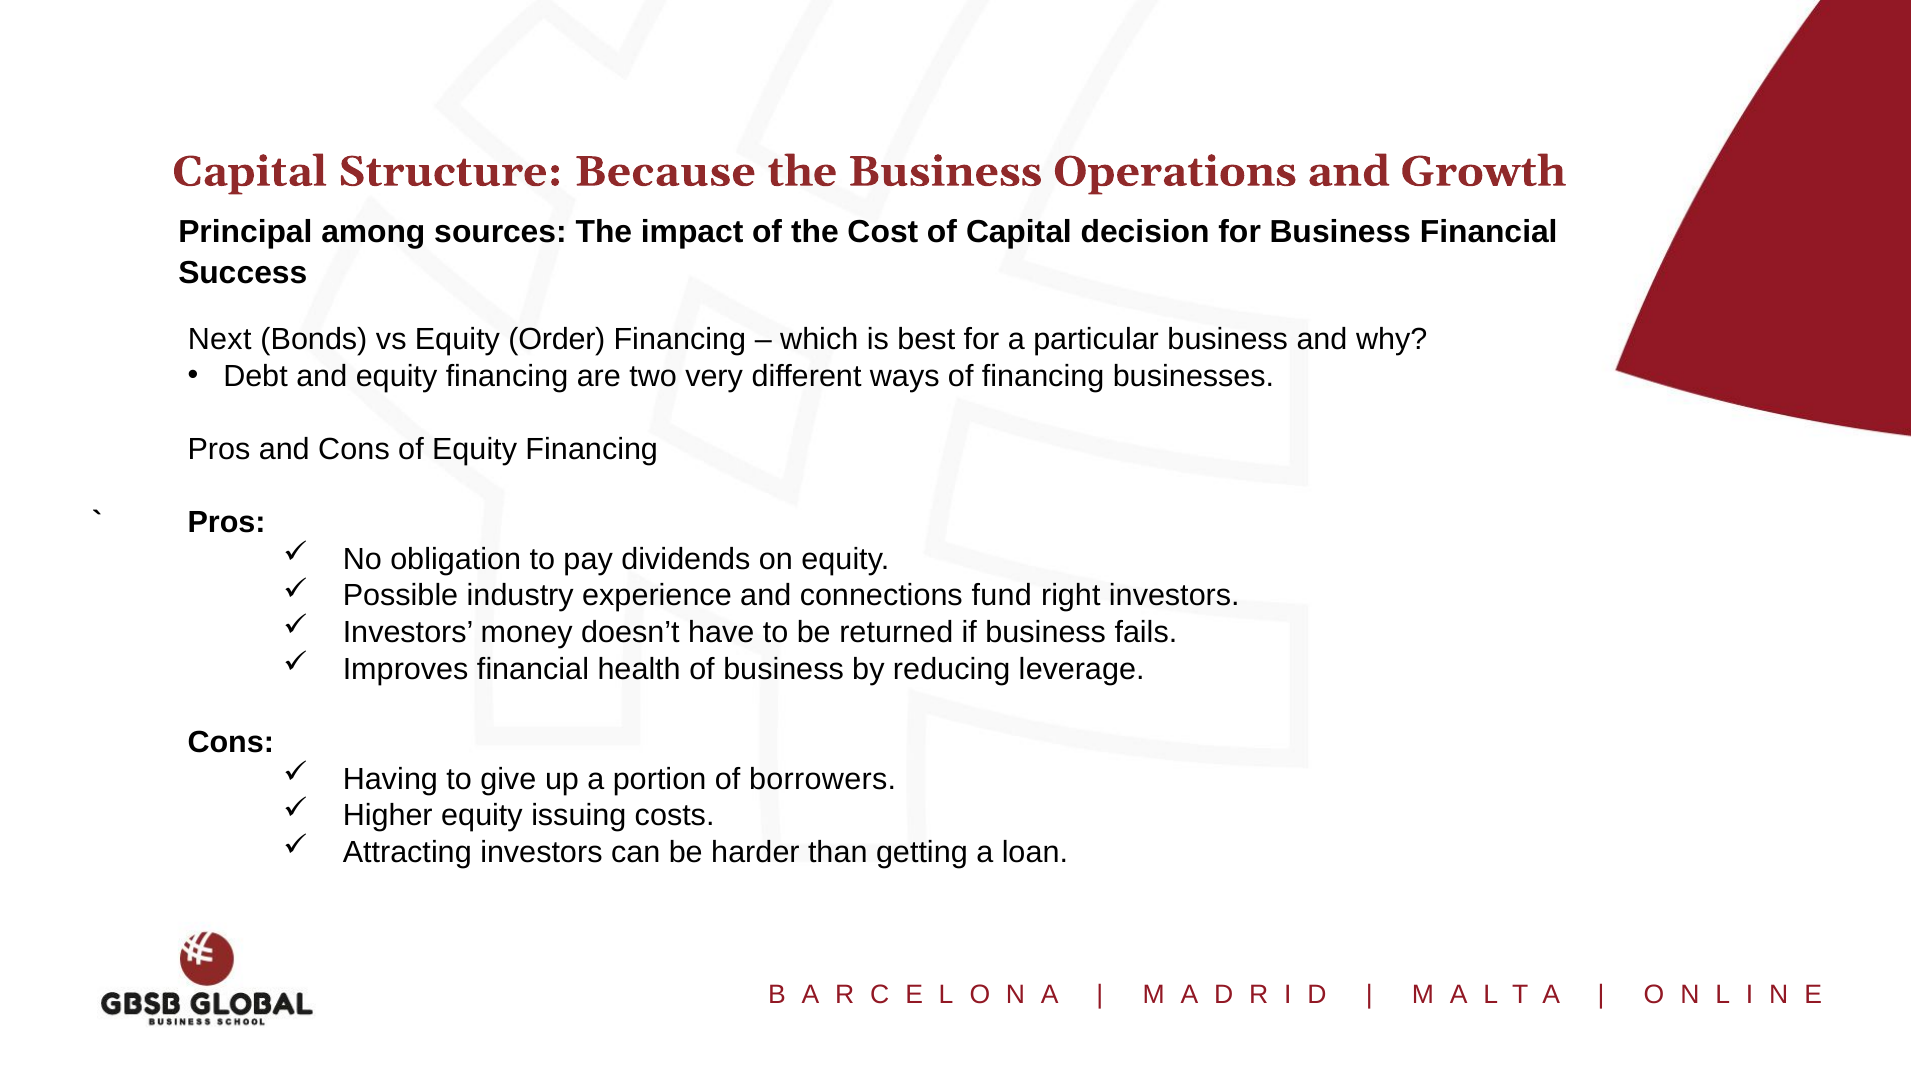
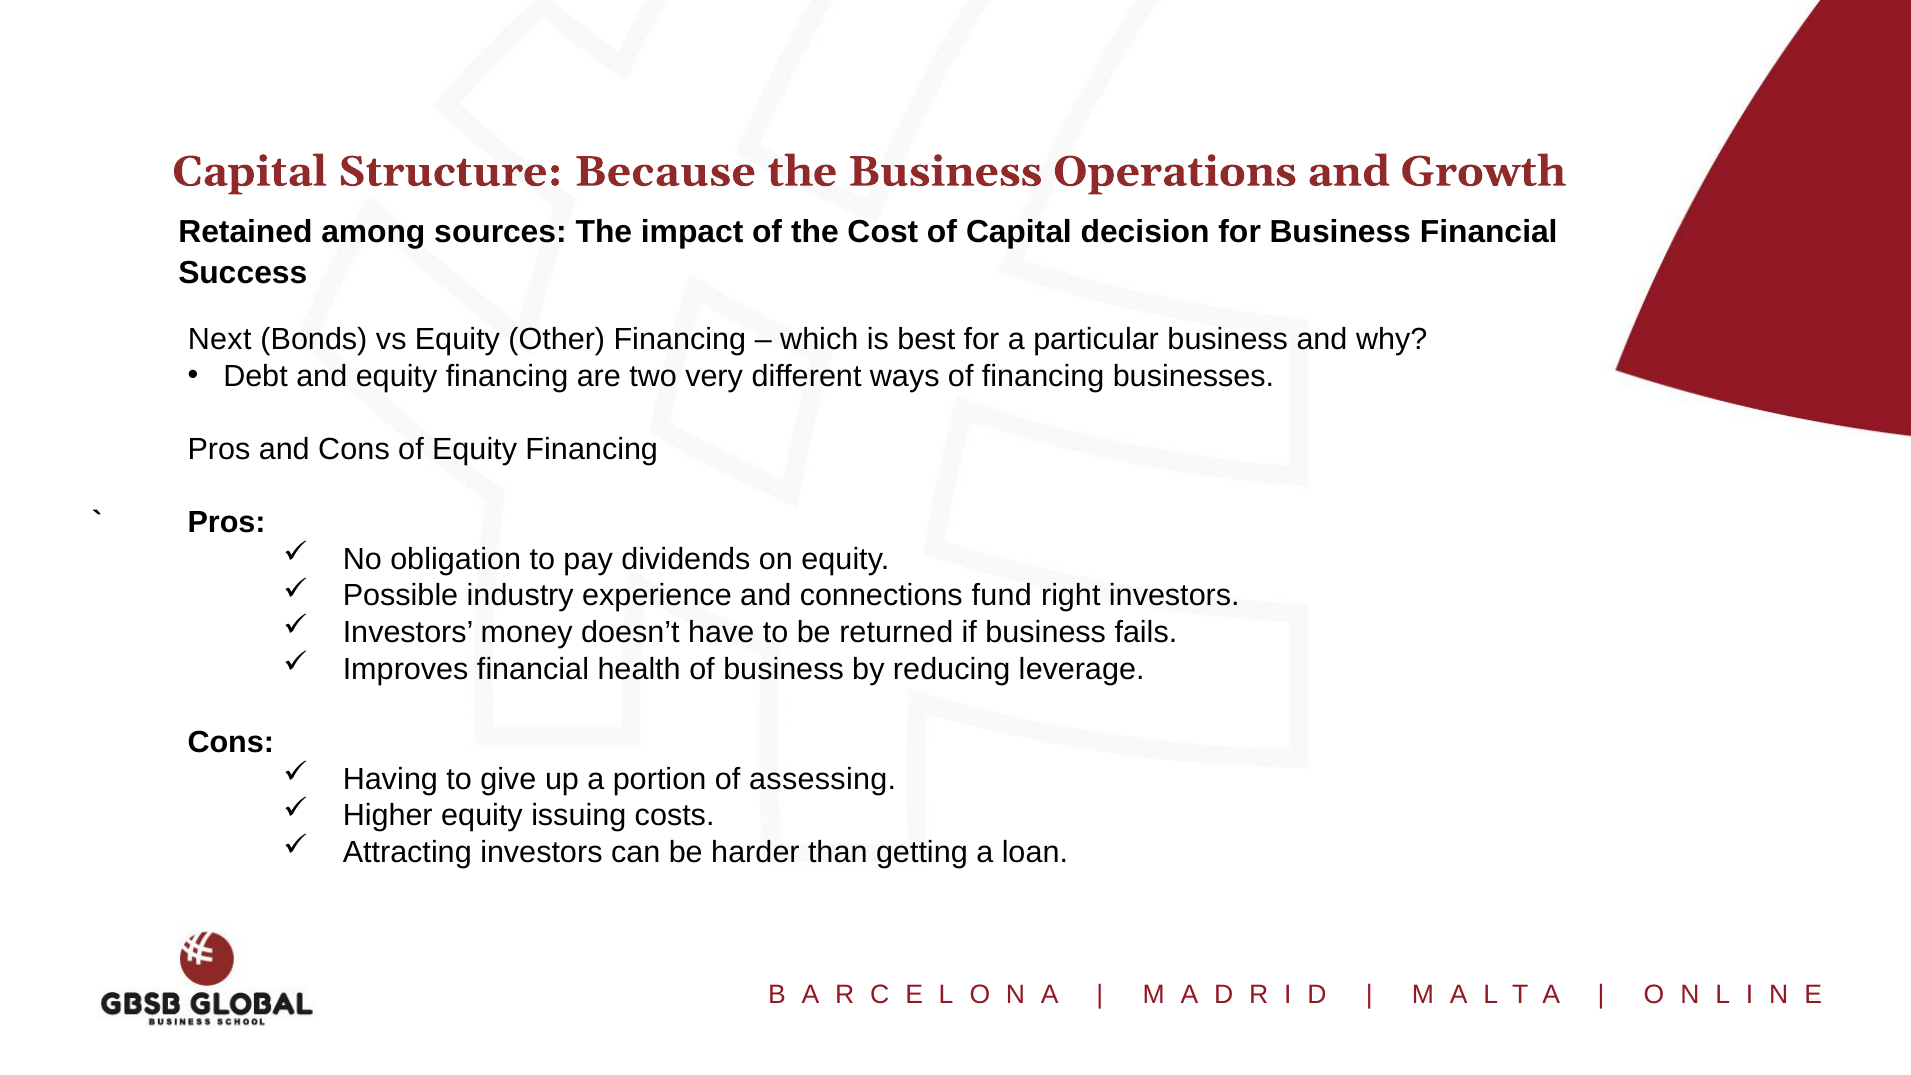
Principal: Principal -> Retained
Order: Order -> Other
borrowers: borrowers -> assessing
